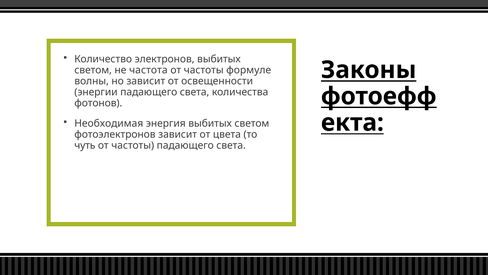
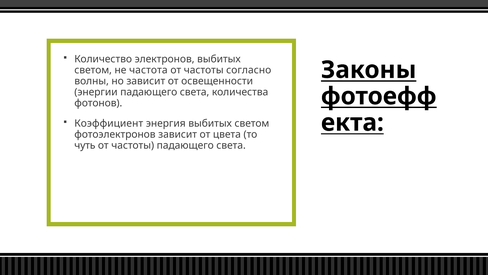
формуле: формуле -> согласно
Необходимая: Необходимая -> Коэффициент
